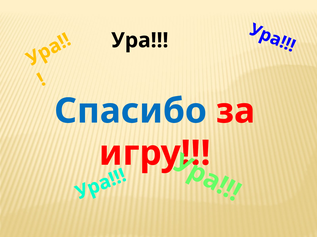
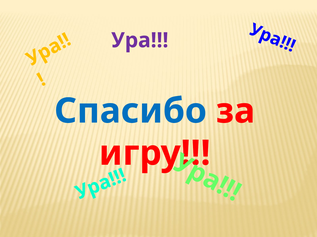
Ура colour: black -> purple
